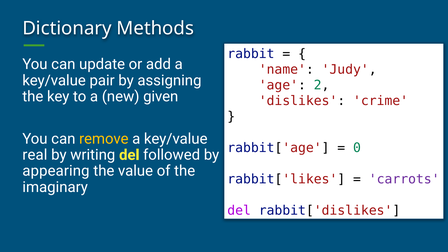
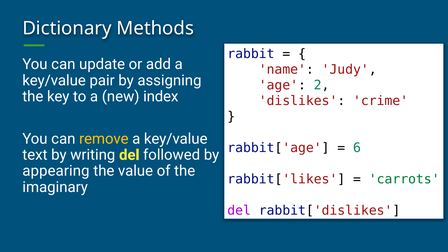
given: given -> index
0: 0 -> 6
real: real -> text
carrots colour: purple -> green
